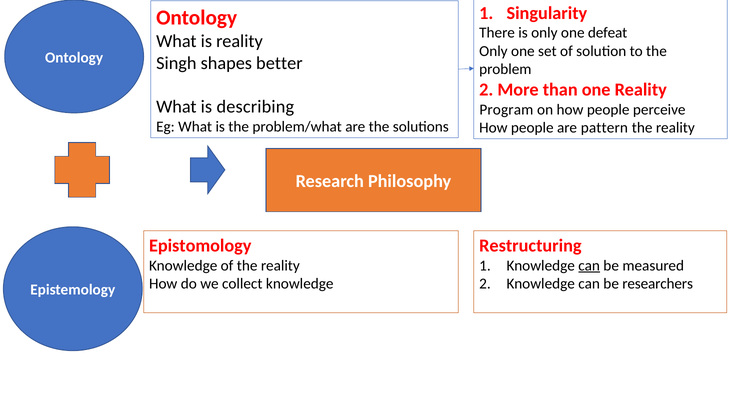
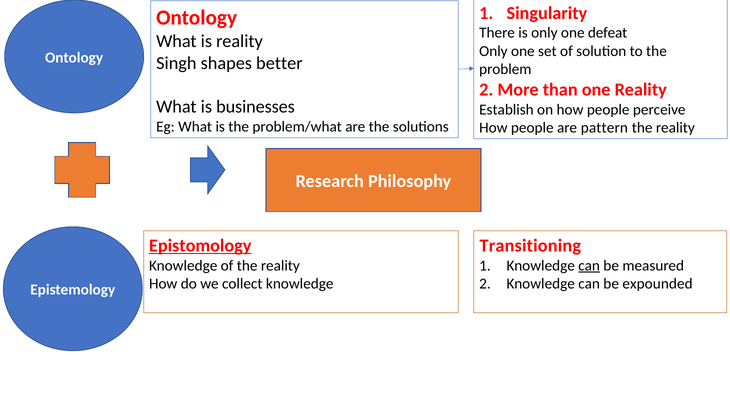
describing: describing -> businesses
Program: Program -> Establish
Epistomology underline: none -> present
Restructuring: Restructuring -> Transitioning
researchers: researchers -> expounded
